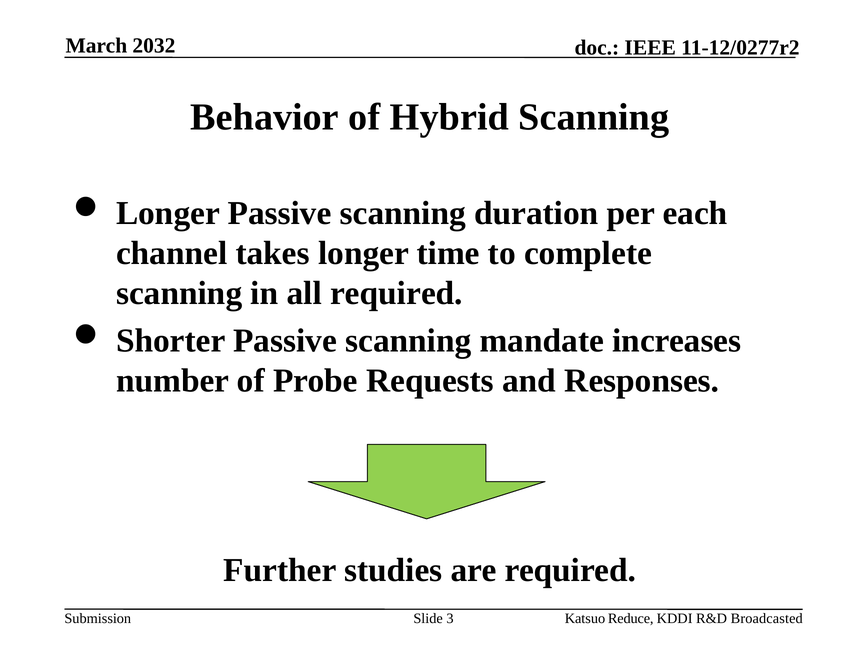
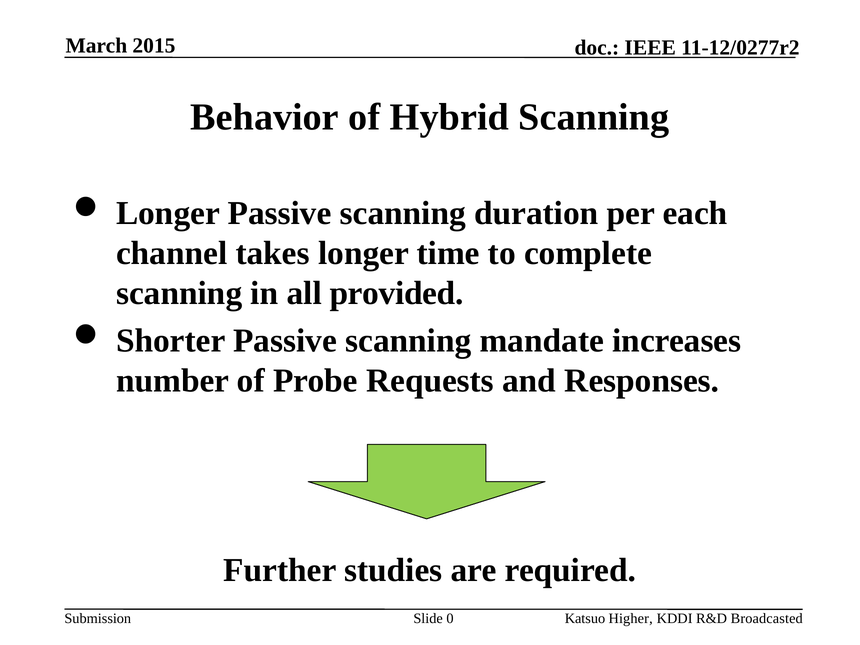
2032: 2032 -> 2015
all required: required -> provided
3: 3 -> 0
Reduce: Reduce -> Higher
